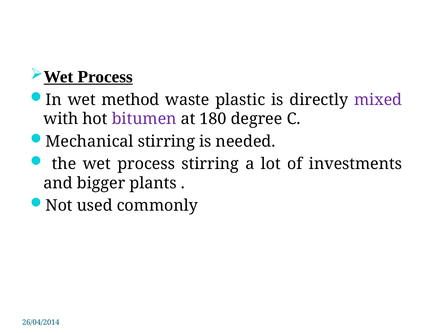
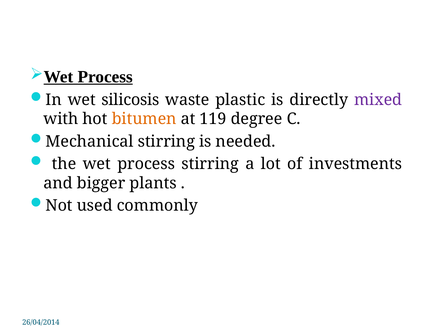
method: method -> silicosis
bitumen colour: purple -> orange
180: 180 -> 119
